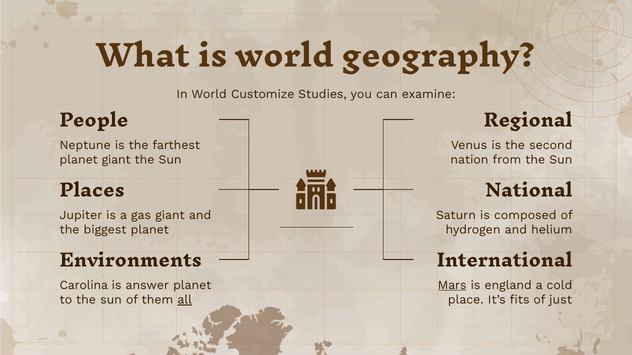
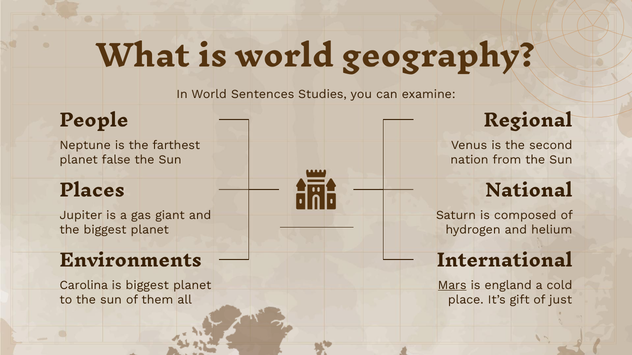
Customize: Customize -> Sentences
planet giant: giant -> false
is answer: answer -> biggest
all underline: present -> none
fits: fits -> gift
